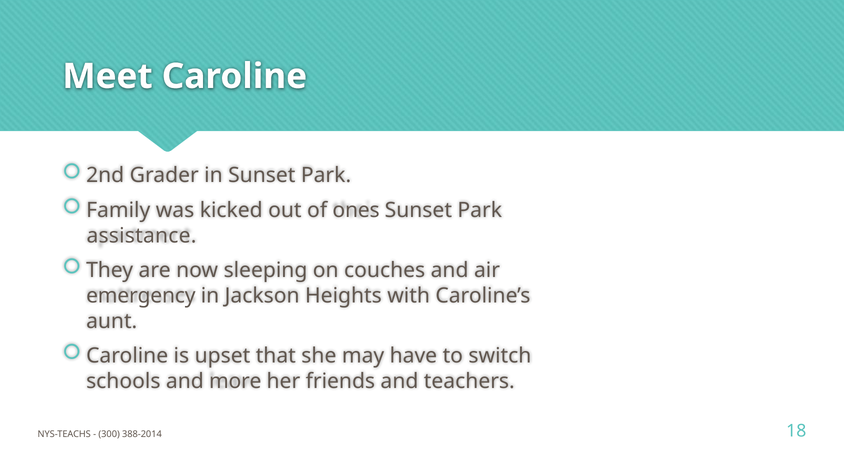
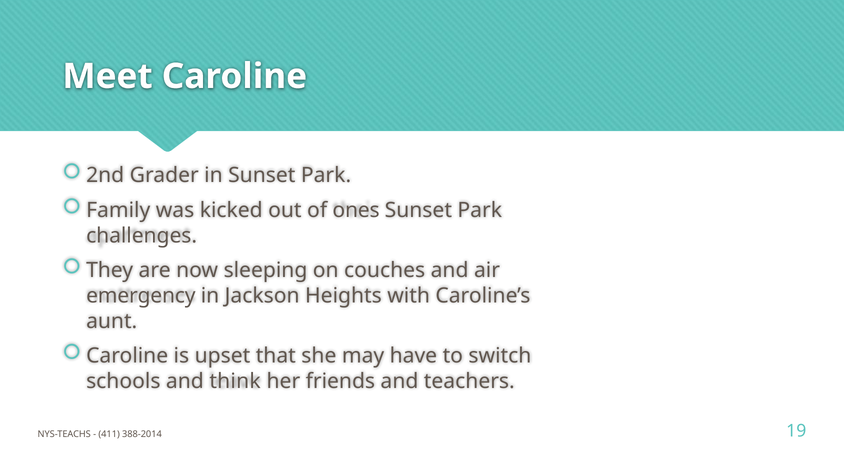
assistance: assistance -> challenges
more: more -> think
300: 300 -> 411
18: 18 -> 19
